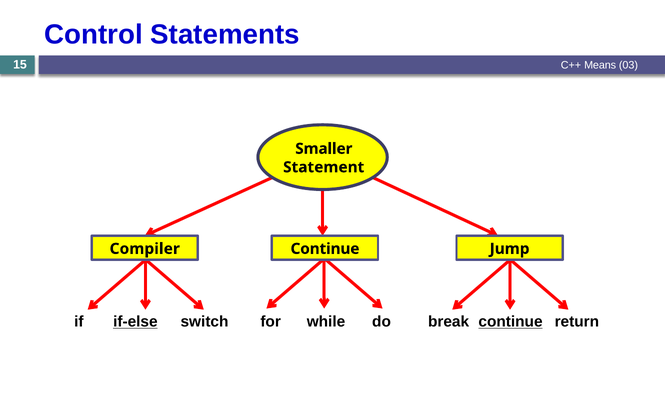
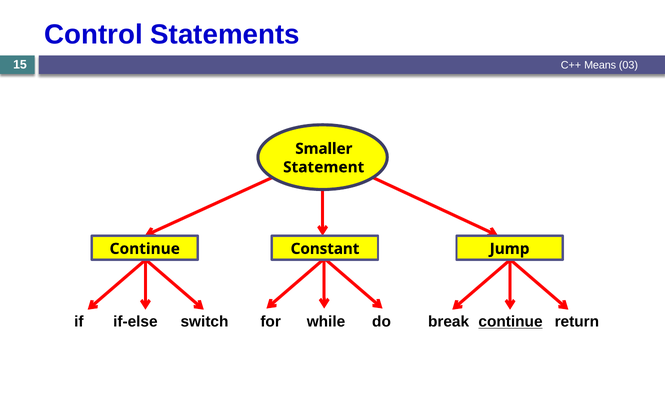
Compiler at (145, 249): Compiler -> Continue
Continue at (325, 249): Continue -> Constant
if-else underline: present -> none
